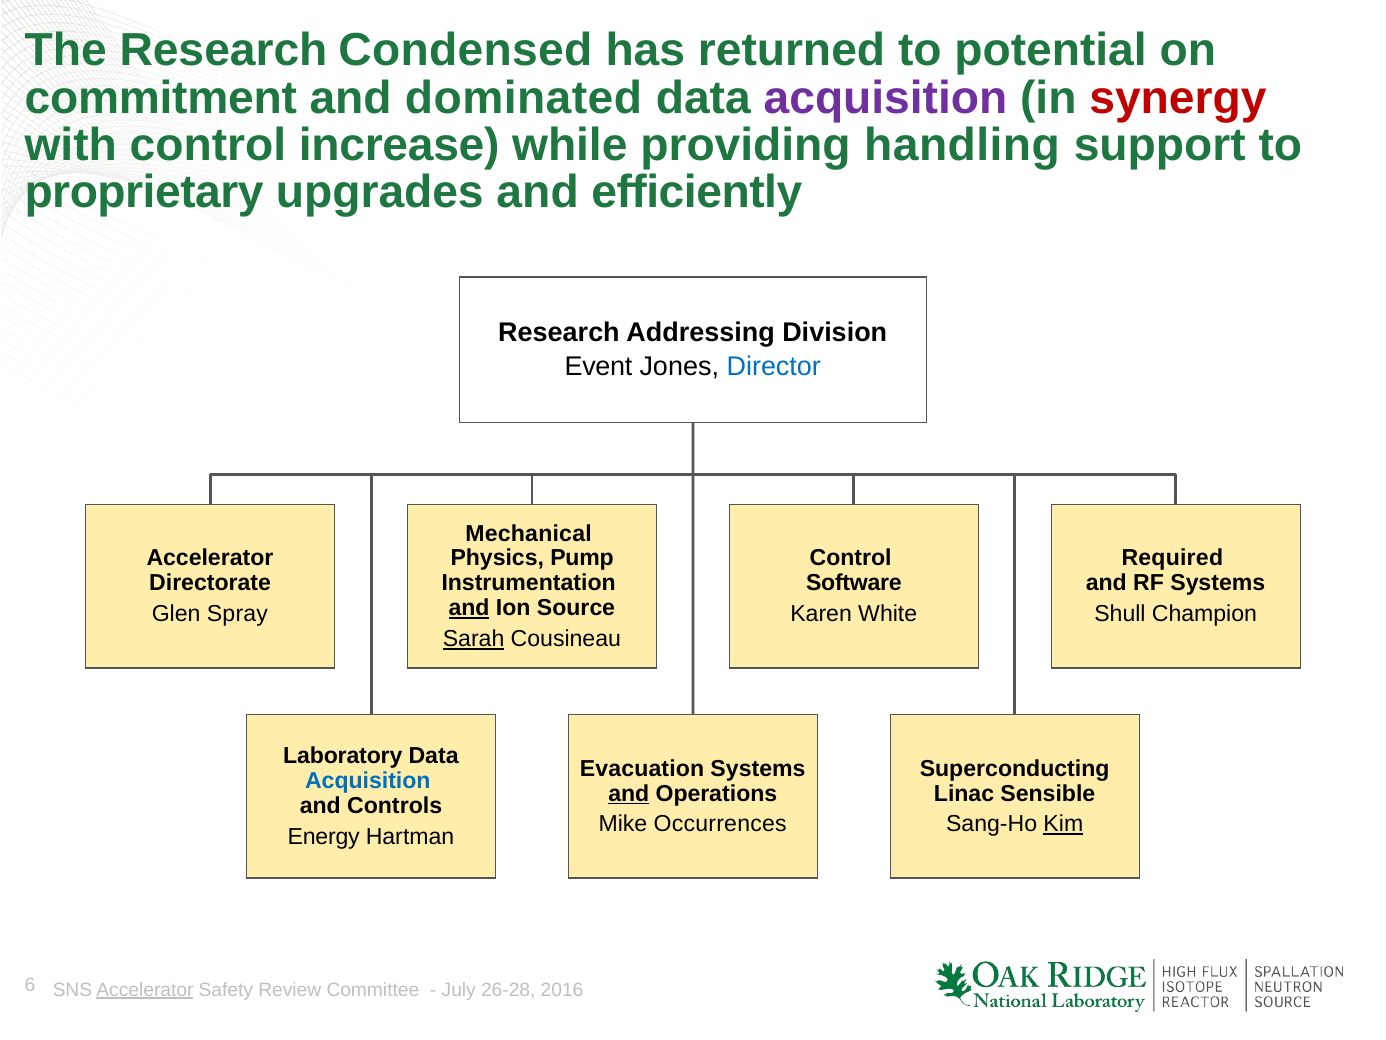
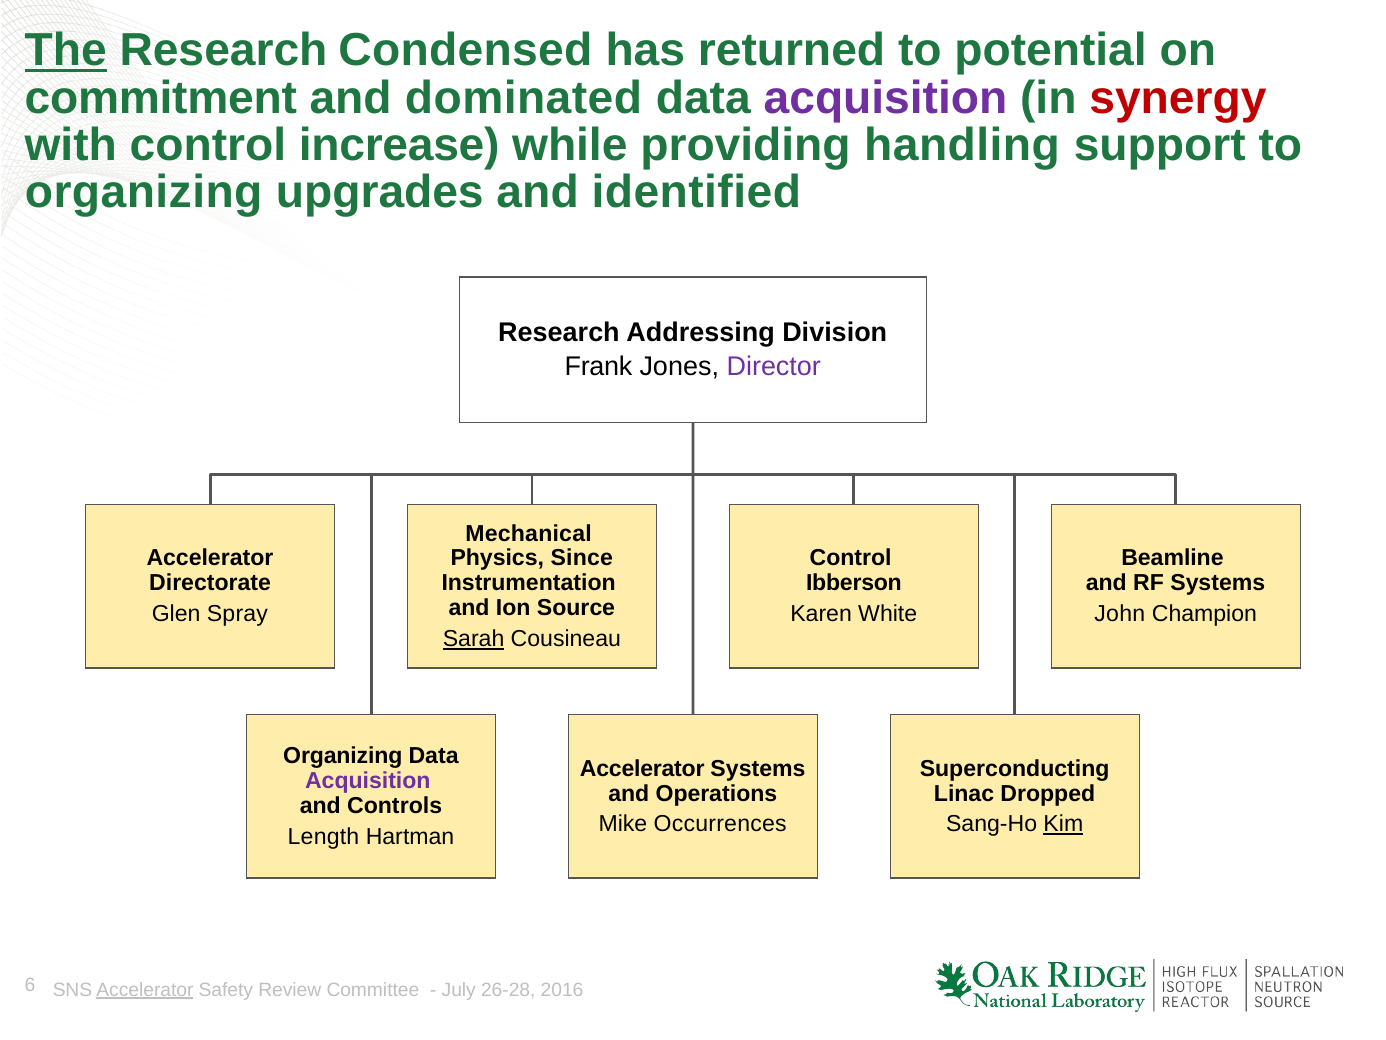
The underline: none -> present
proprietary at (144, 192): proprietary -> organizing
efficiently: efficiently -> identified
Event: Event -> Frank
Director colour: blue -> purple
Pump: Pump -> Since
Required: Required -> Beamline
Software: Software -> Ibberson
and at (469, 608) underline: present -> none
Shull: Shull -> John
Laboratory at (343, 756): Laboratory -> Organizing
Evacuation at (642, 768): Evacuation -> Accelerator
Acquisition at (368, 781) colour: blue -> purple
and at (629, 793) underline: present -> none
Sensible: Sensible -> Dropped
Energy: Energy -> Length
